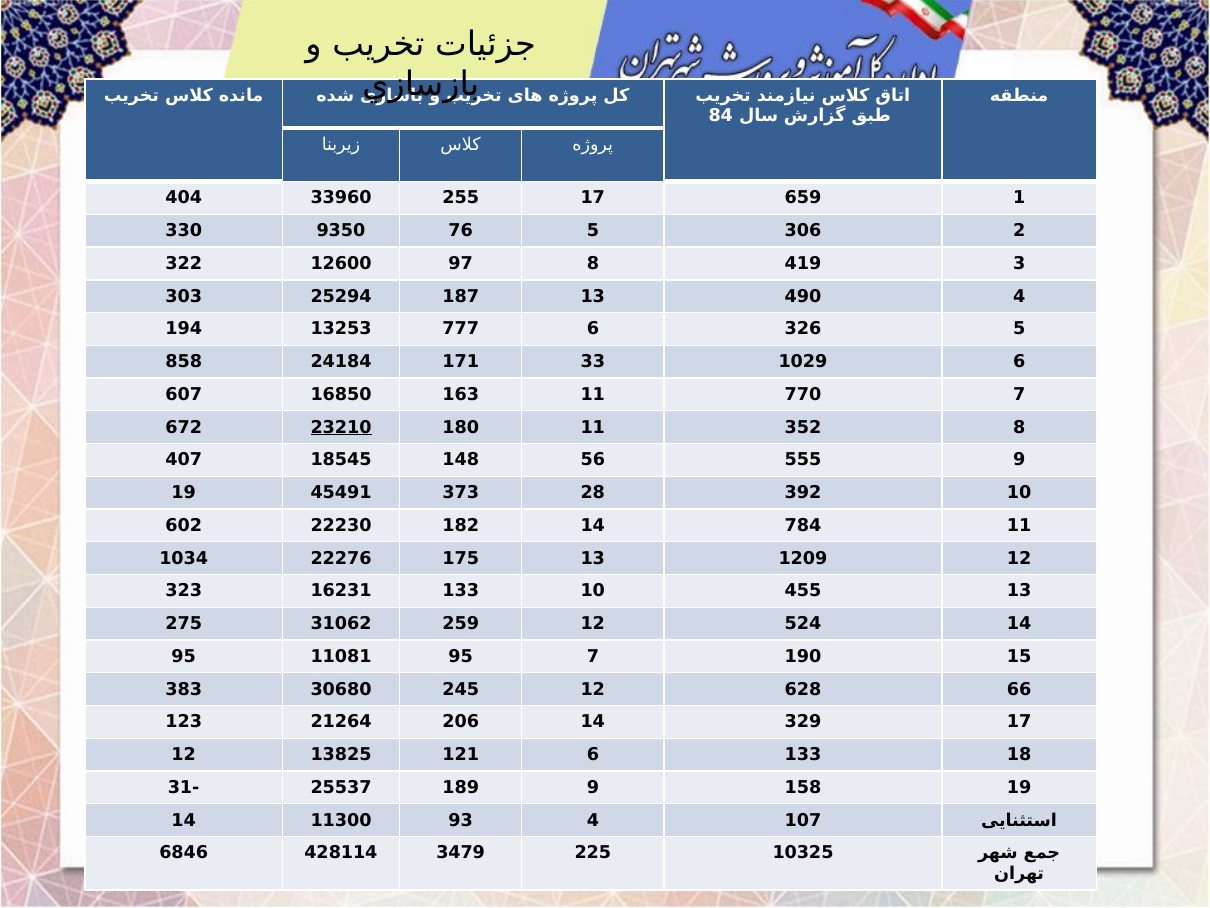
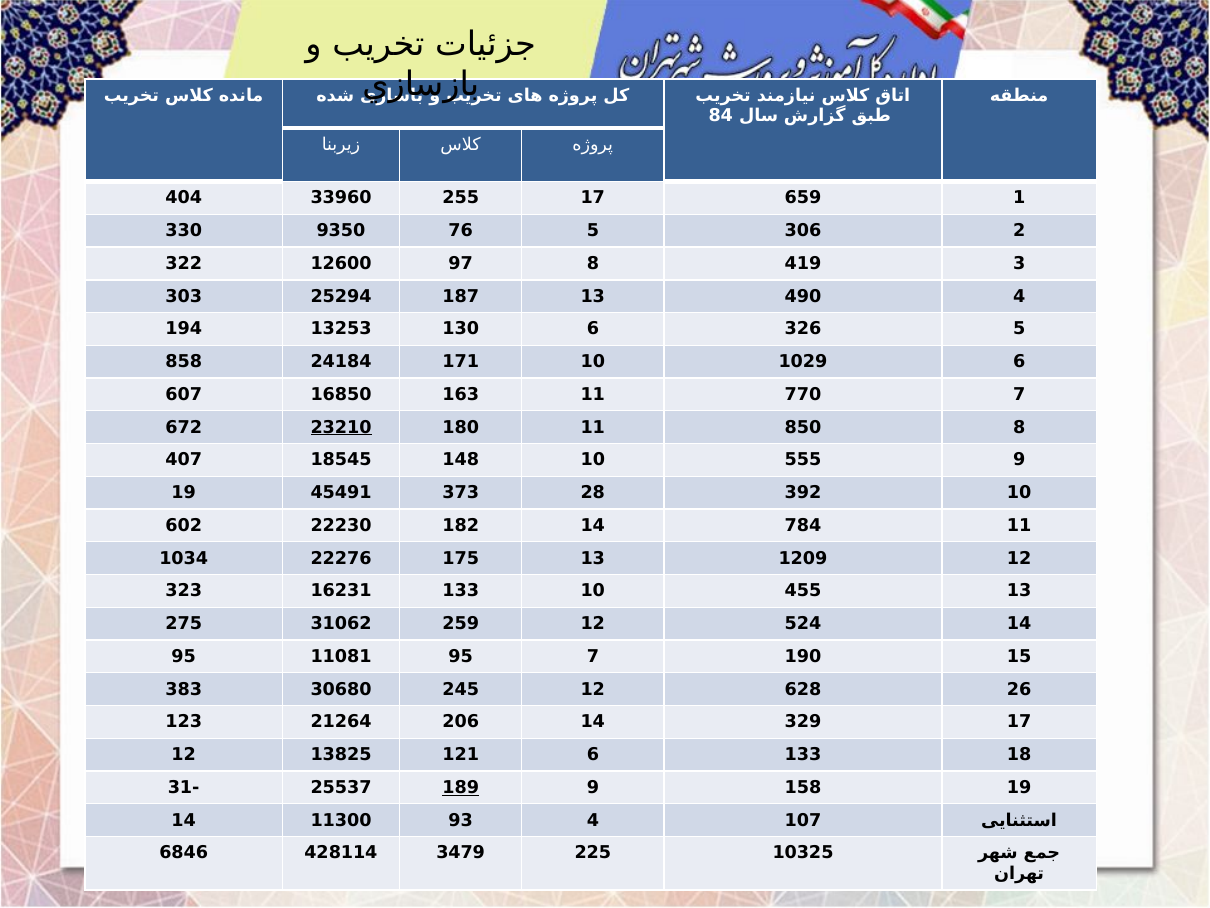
777: 777 -> 130
171 33: 33 -> 10
352: 352 -> 850
148 56: 56 -> 10
66: 66 -> 26
189 underline: none -> present
